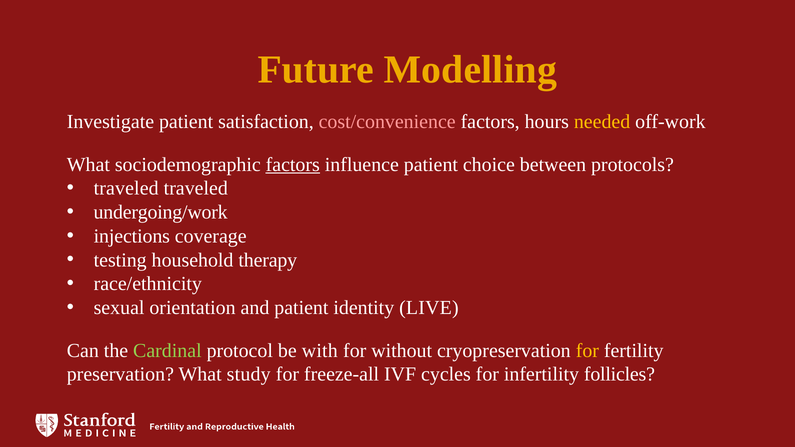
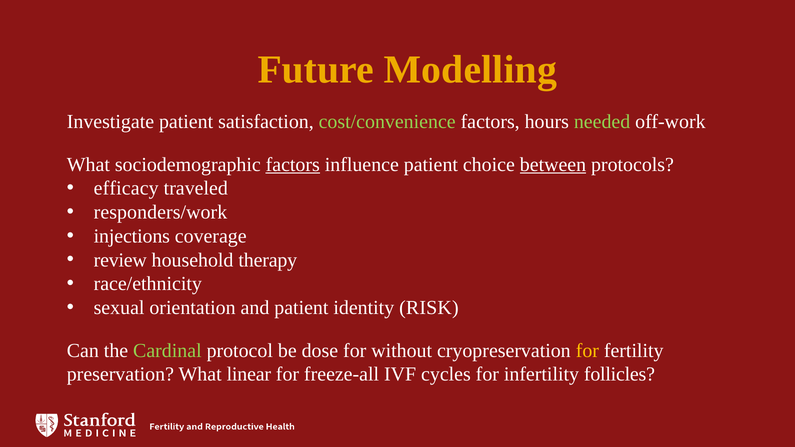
cost/convenience colour: pink -> light green
needed colour: yellow -> light green
between underline: none -> present
traveled at (126, 189): traveled -> efficacy
undergoing/work: undergoing/work -> responders/work
testing: testing -> review
LIVE: LIVE -> RISK
with: with -> dose
study: study -> linear
